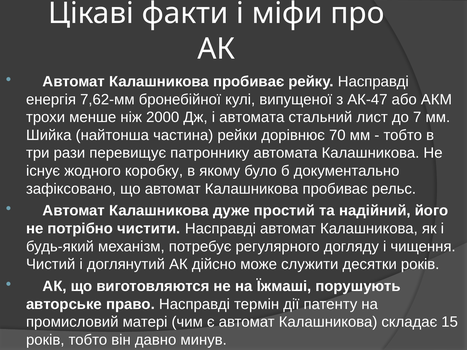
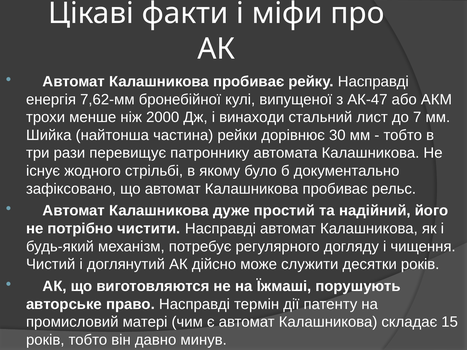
і автомата: автомата -> винаходи
70: 70 -> 30
коробку: коробку -> стрільбі
